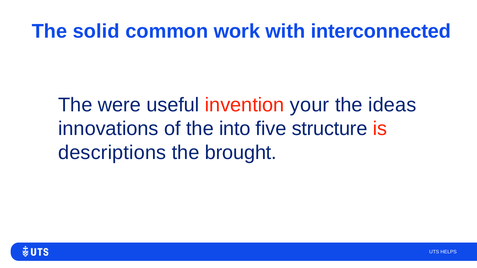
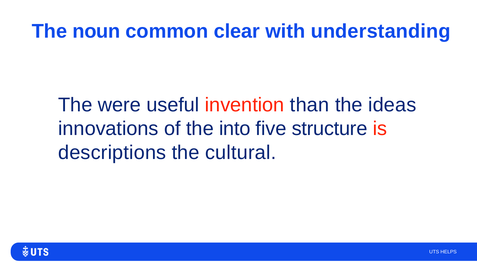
solid: solid -> noun
work: work -> clear
interconnected: interconnected -> understanding
your: your -> than
brought: brought -> cultural
